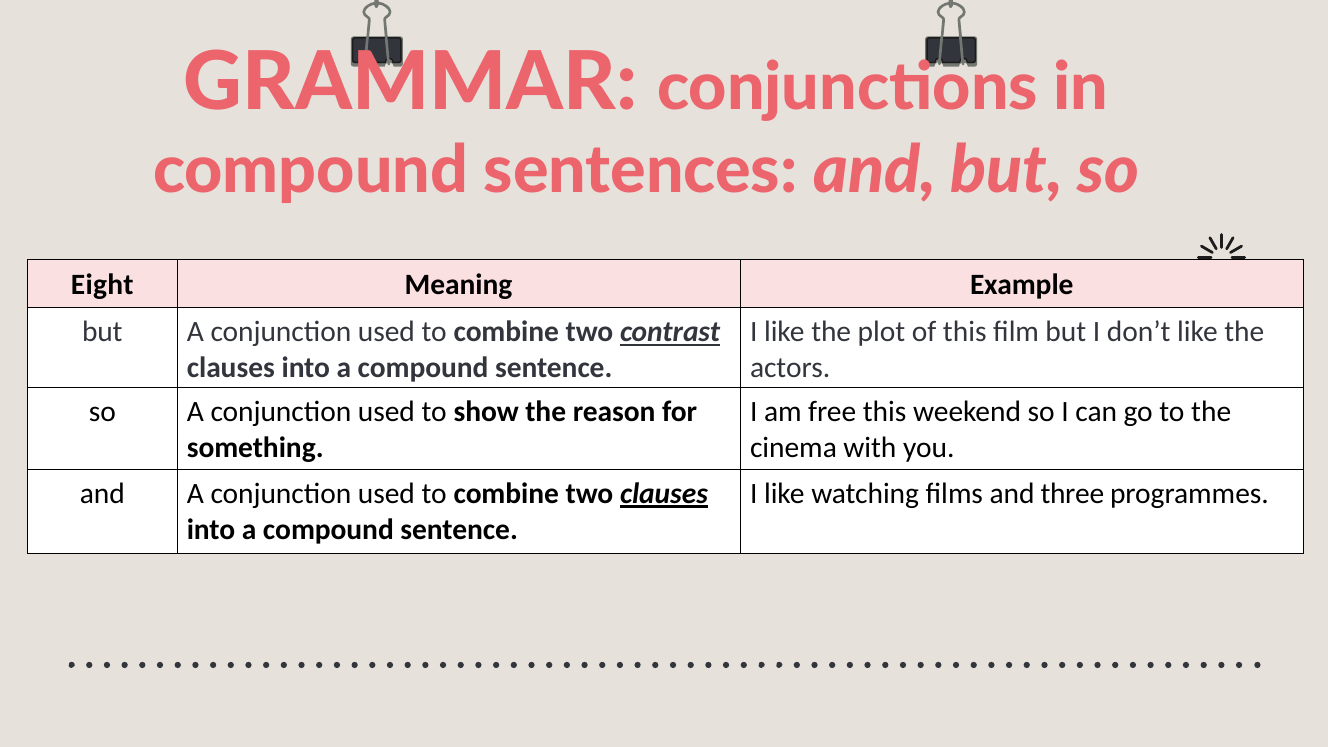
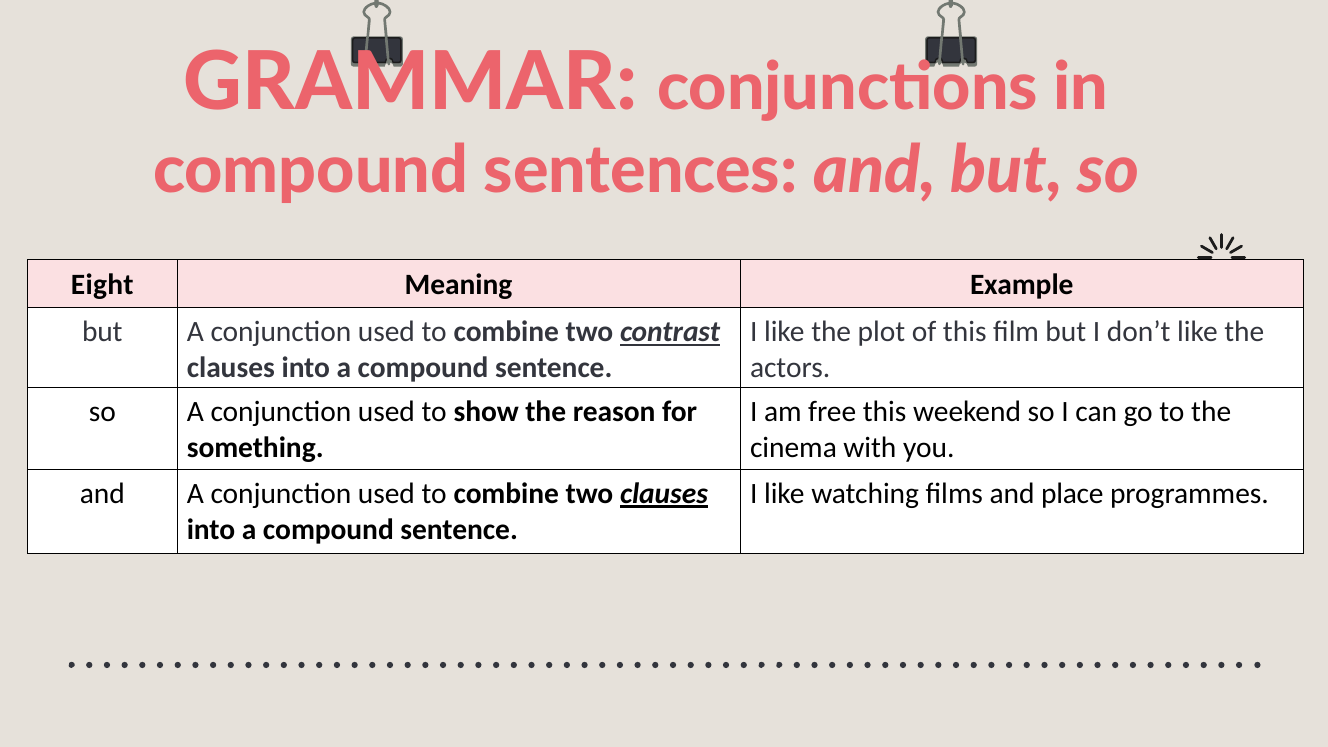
three: three -> place
